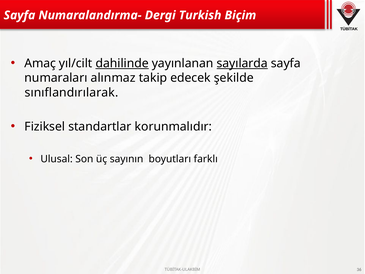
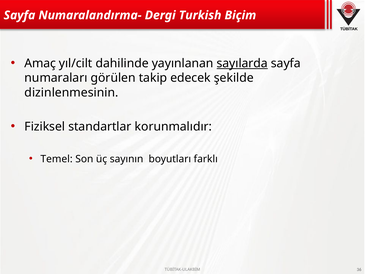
dahilinde underline: present -> none
alınmaz: alınmaz -> görülen
sınıflandırılarak: sınıflandırılarak -> dizinlenmesinin
Ulusal: Ulusal -> Temel
